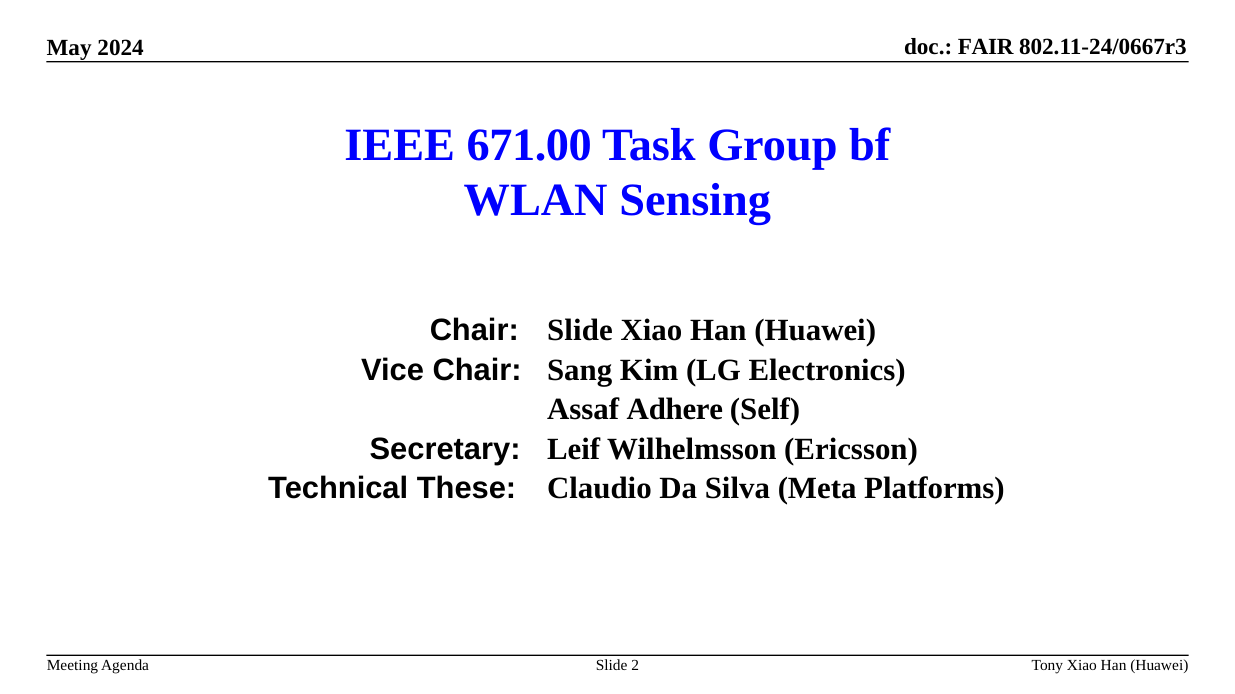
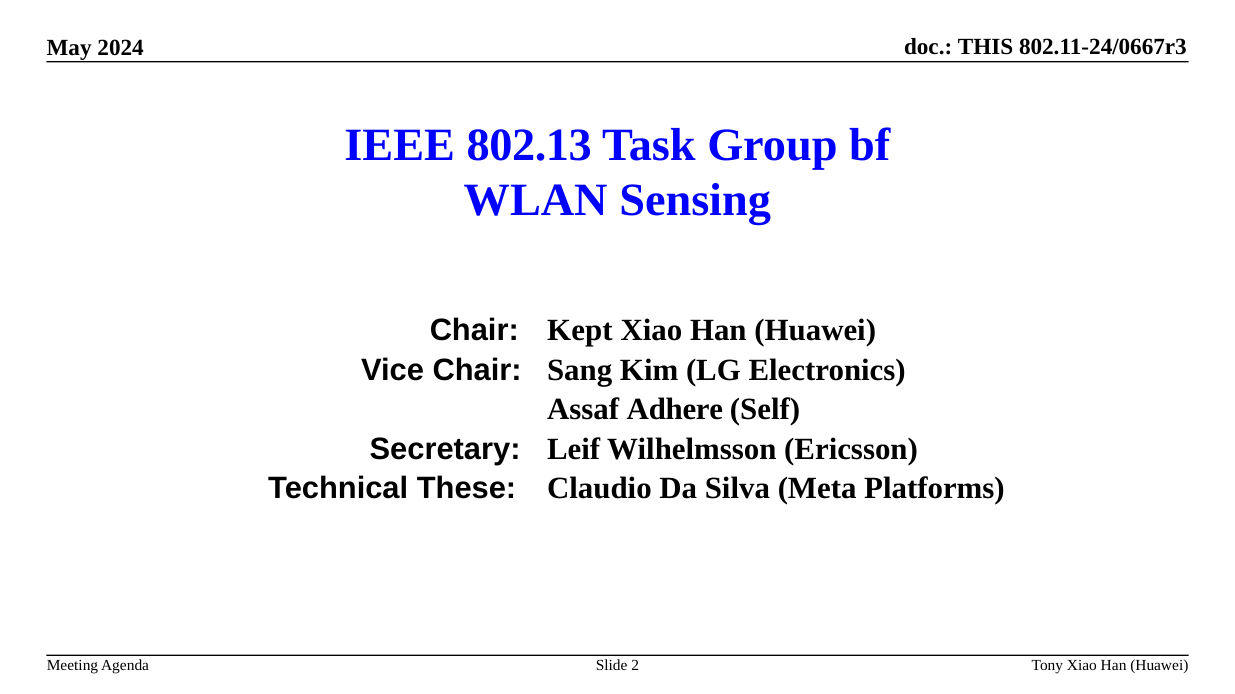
FAIR: FAIR -> THIS
671.00: 671.00 -> 802.13
Chair Slide: Slide -> Kept
